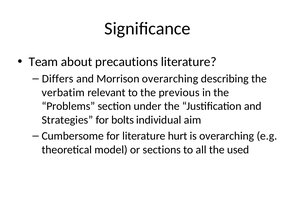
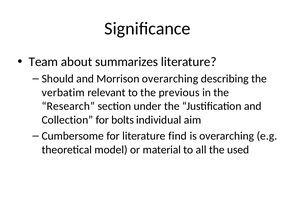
precautions: precautions -> summarizes
Differs: Differs -> Should
Problems: Problems -> Research
Strategies: Strategies -> Collection
hurt: hurt -> find
sections: sections -> material
